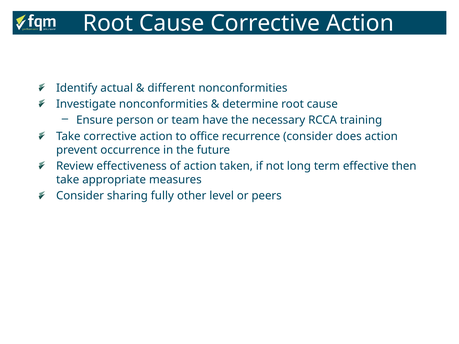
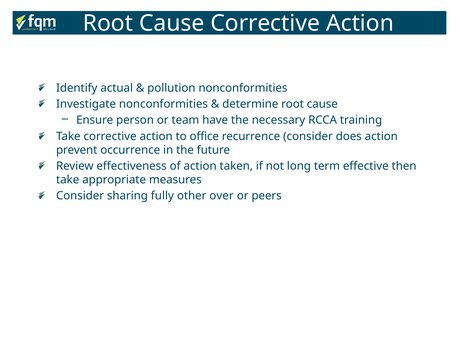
different: different -> pollution
level: level -> over
